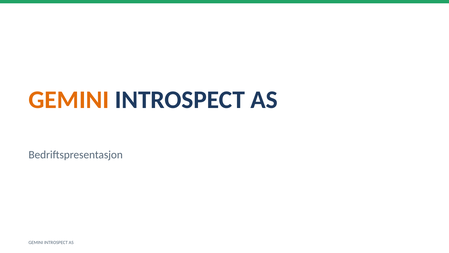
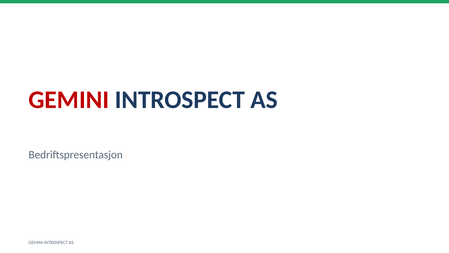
GEMINI at (69, 100) colour: orange -> red
